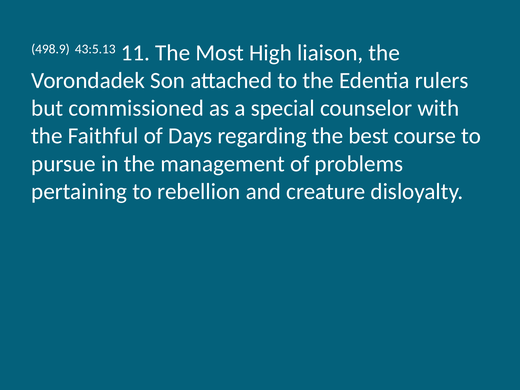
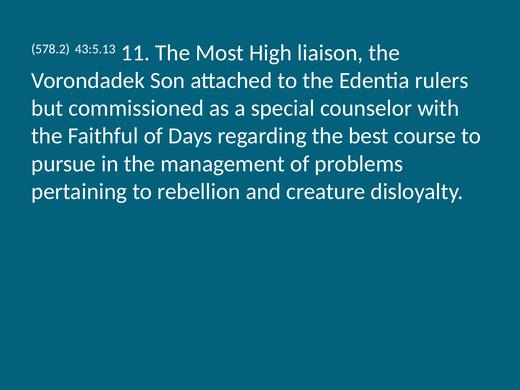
498.9: 498.9 -> 578.2
